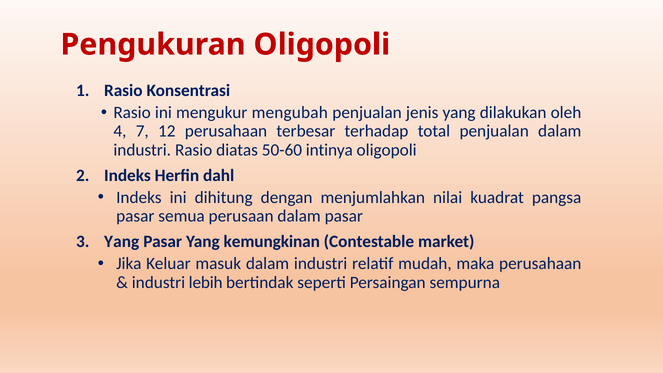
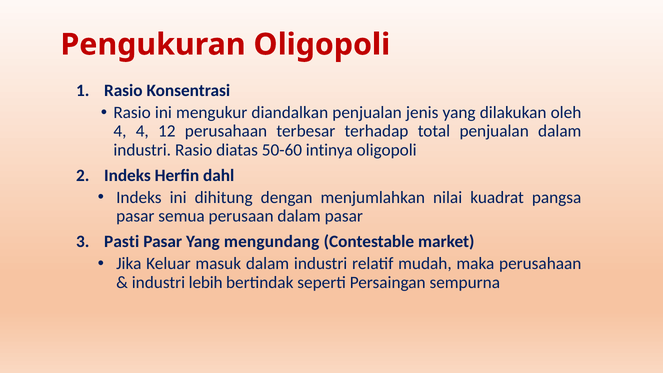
mengubah: mengubah -> diandalkan
4 7: 7 -> 4
Yang at (122, 242): Yang -> Pasti
kemungkinan: kemungkinan -> mengundang
